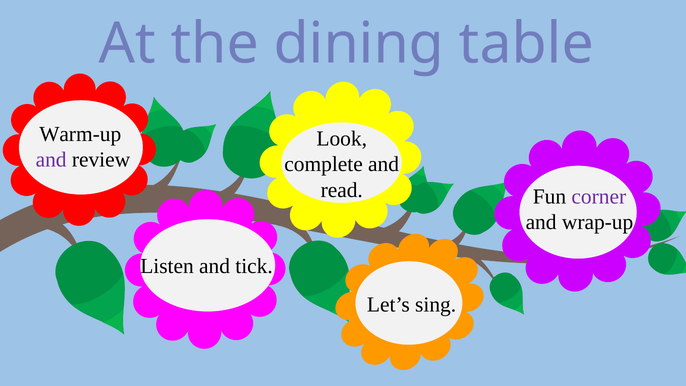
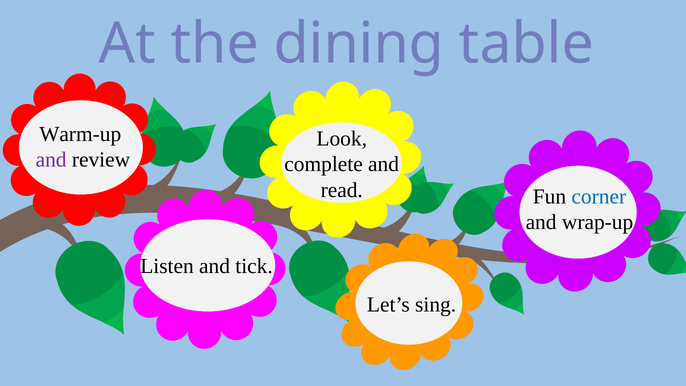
corner colour: purple -> blue
